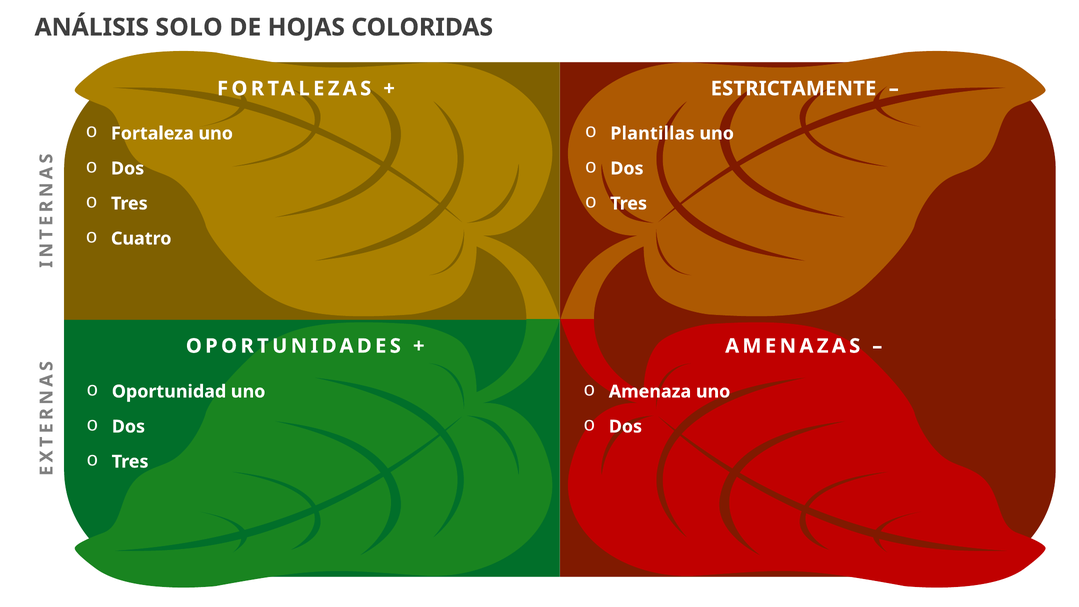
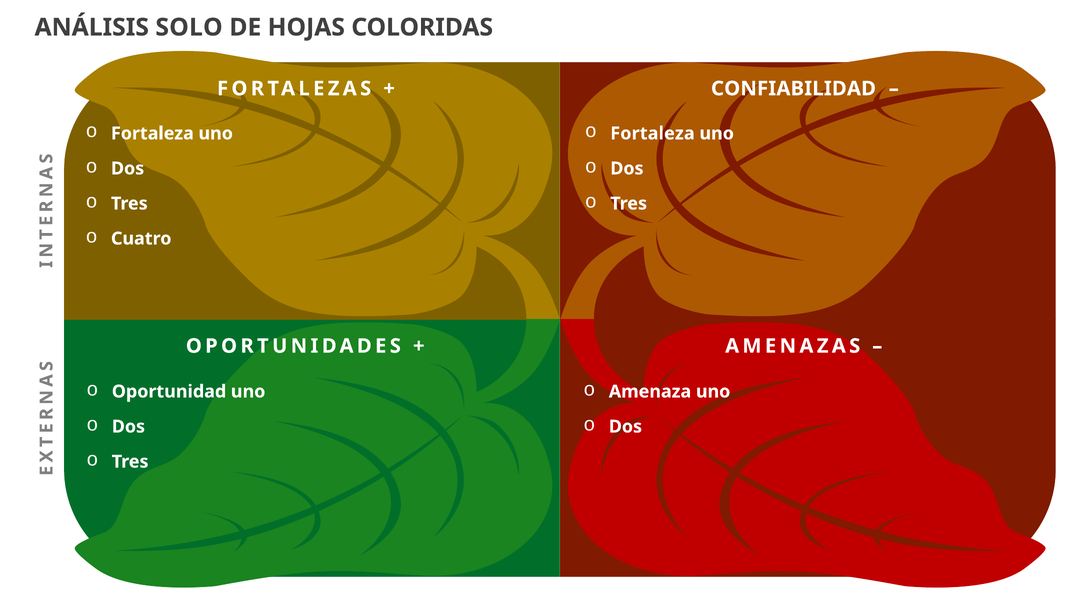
ESTRICTAMENTE: ESTRICTAMENTE -> CONFIABILIDAD
Plantillas at (652, 133): Plantillas -> Fortaleza
